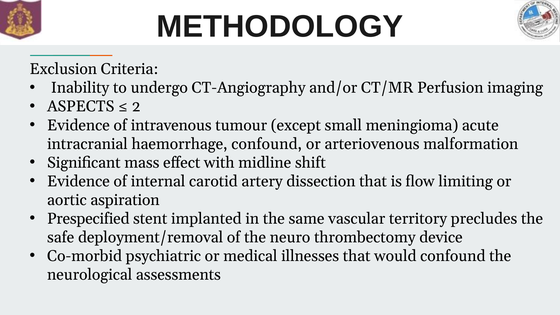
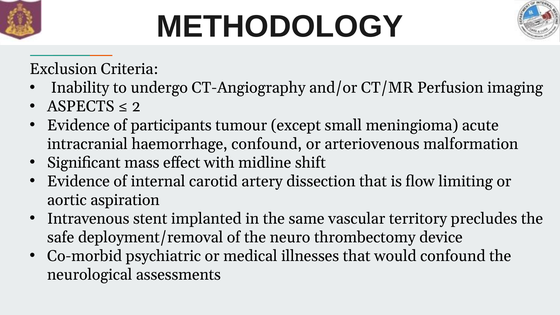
intravenous: intravenous -> participants
Prespecified: Prespecified -> Intravenous
